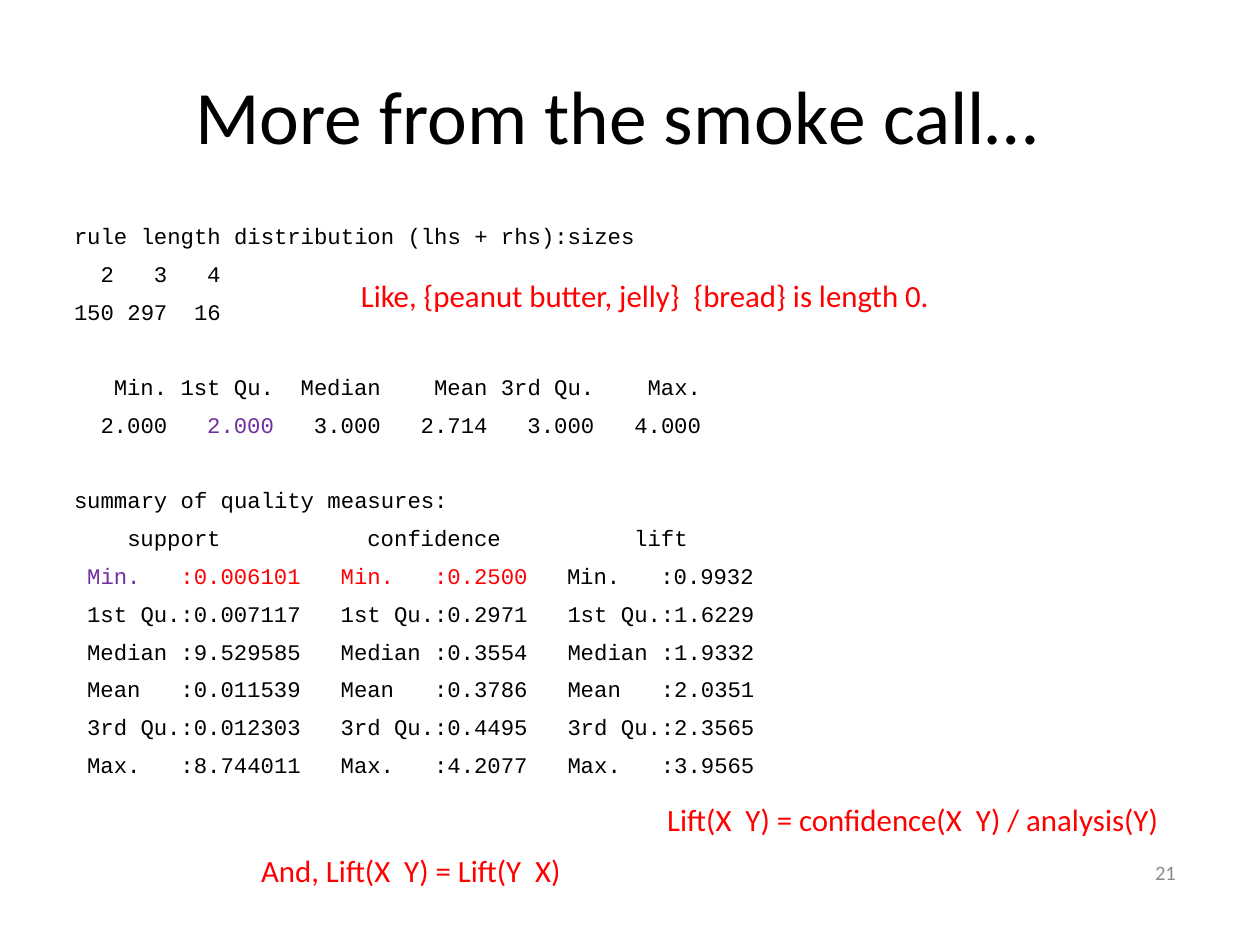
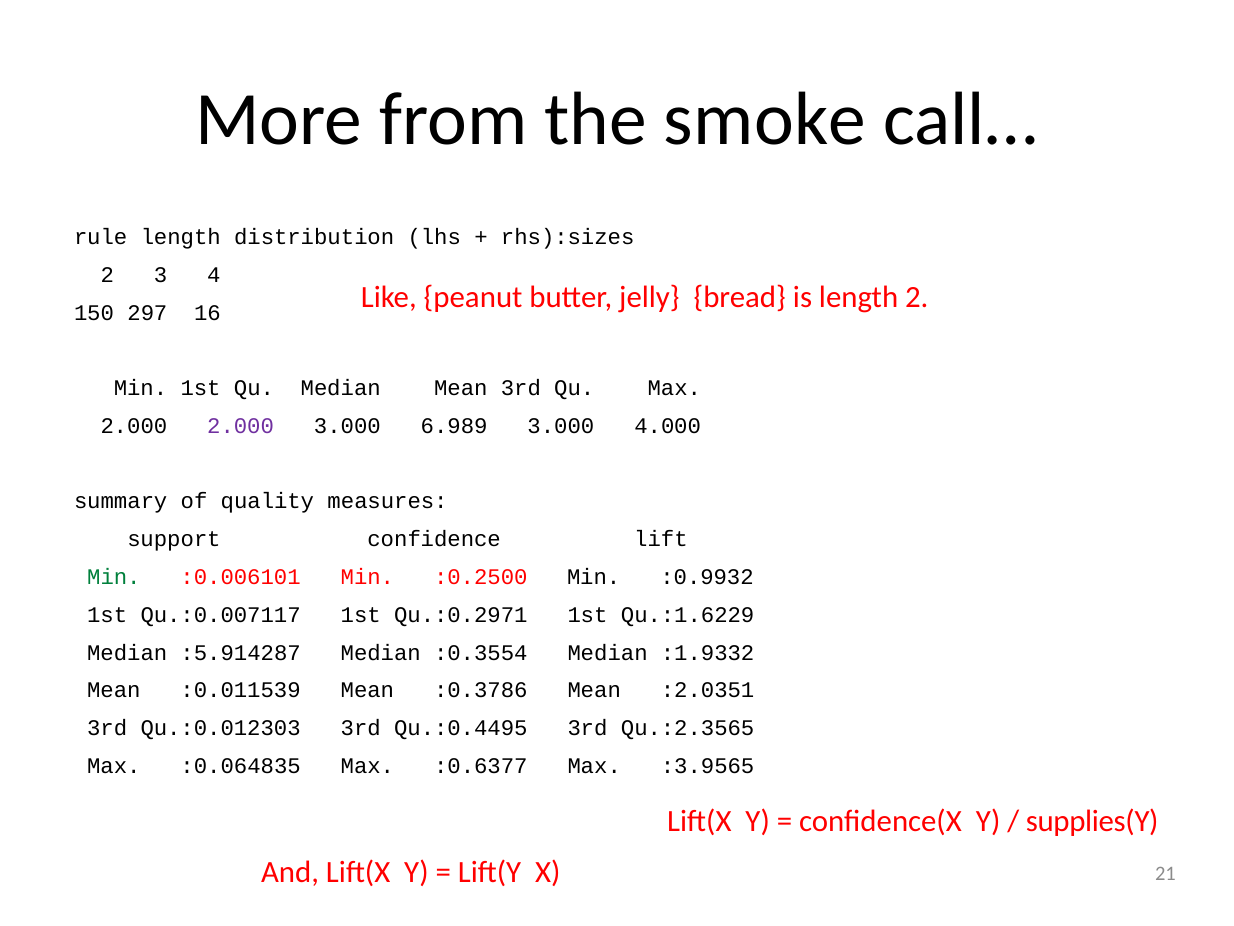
length 0: 0 -> 2
2.714: 2.714 -> 6.989
Min at (114, 577) colour: purple -> green
:9.529585: :9.529585 -> :5.914287
:8.744011: :8.744011 -> :0.064835
:4.2077: :4.2077 -> :0.6377
analysis(Y: analysis(Y -> supplies(Y
